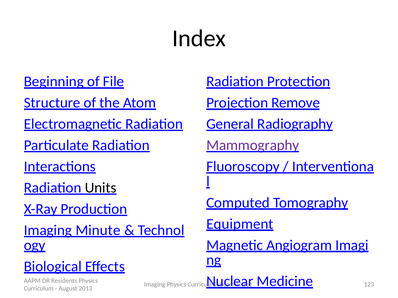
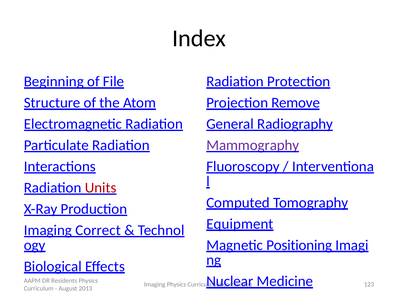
Units colour: black -> red
Minute: Minute -> Correct
Angiogram: Angiogram -> Positioning
